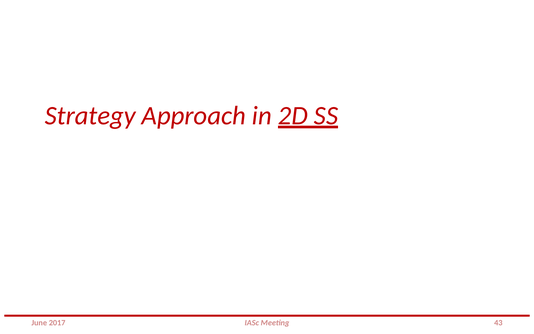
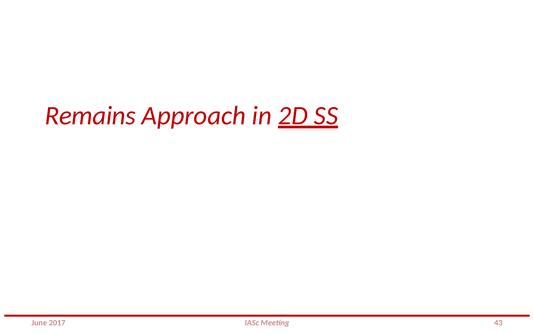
Strategy: Strategy -> Remains
